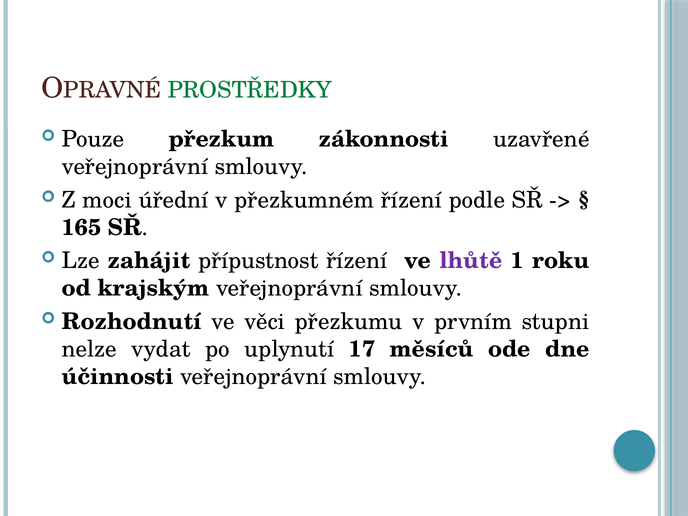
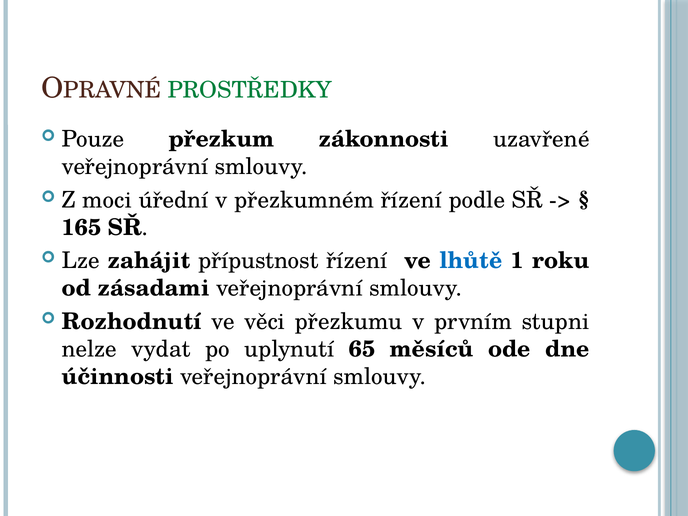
lhůtě colour: purple -> blue
krajským: krajským -> zásadami
17: 17 -> 65
